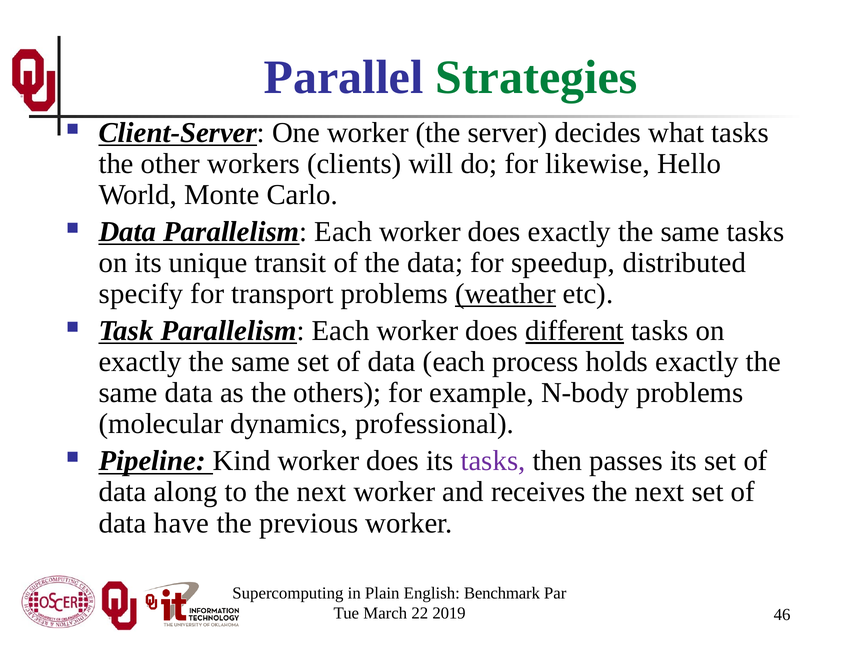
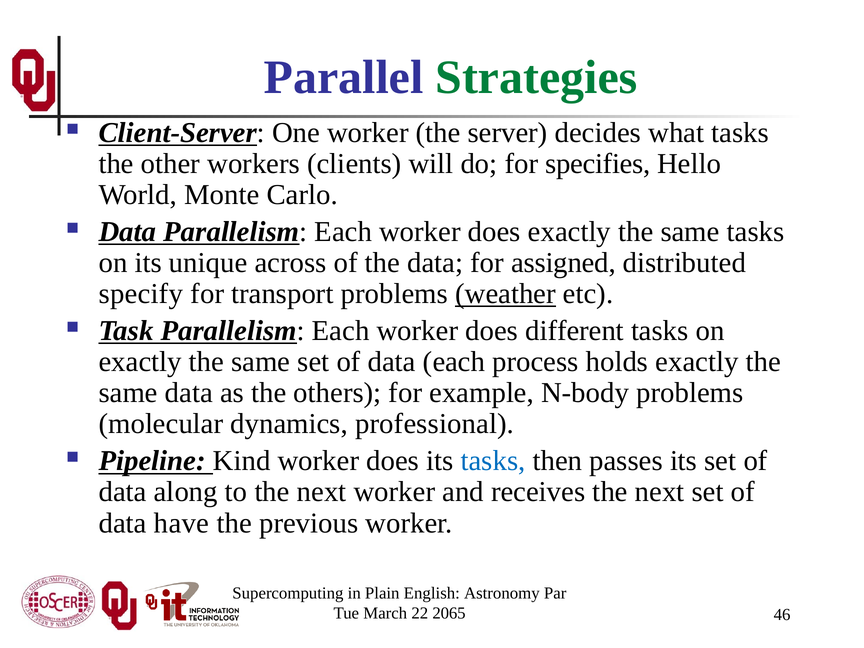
likewise: likewise -> specifies
transit: transit -> across
speedup: speedup -> assigned
different underline: present -> none
tasks at (493, 461) colour: purple -> blue
Benchmark: Benchmark -> Astronomy
2019: 2019 -> 2065
